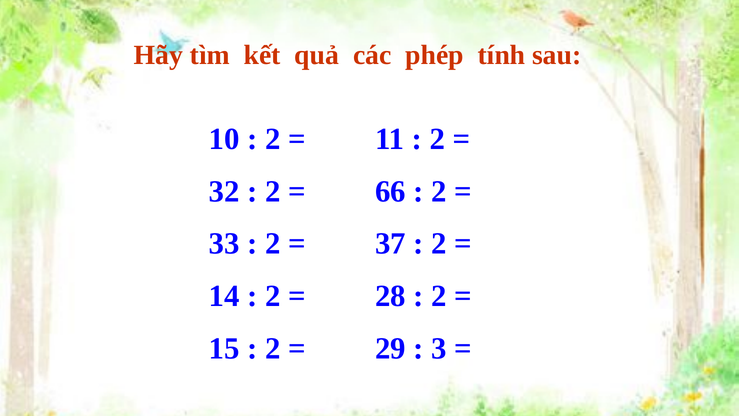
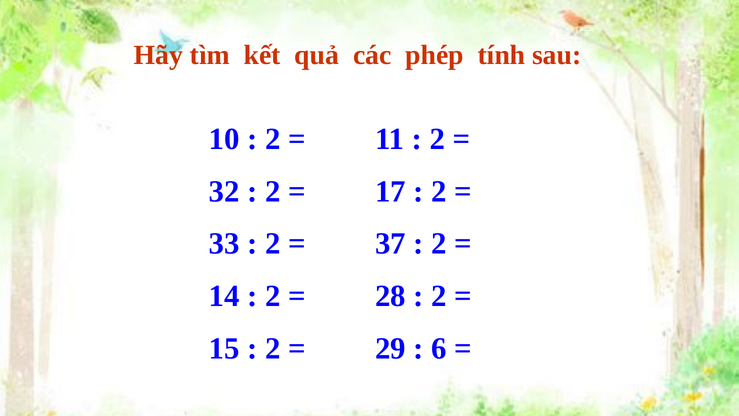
66: 66 -> 17
3: 3 -> 6
